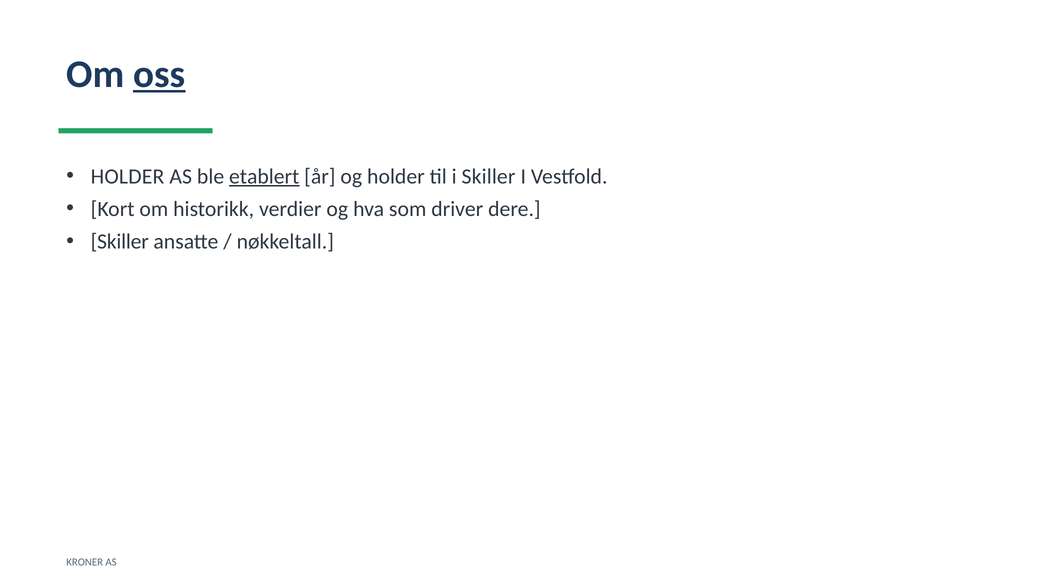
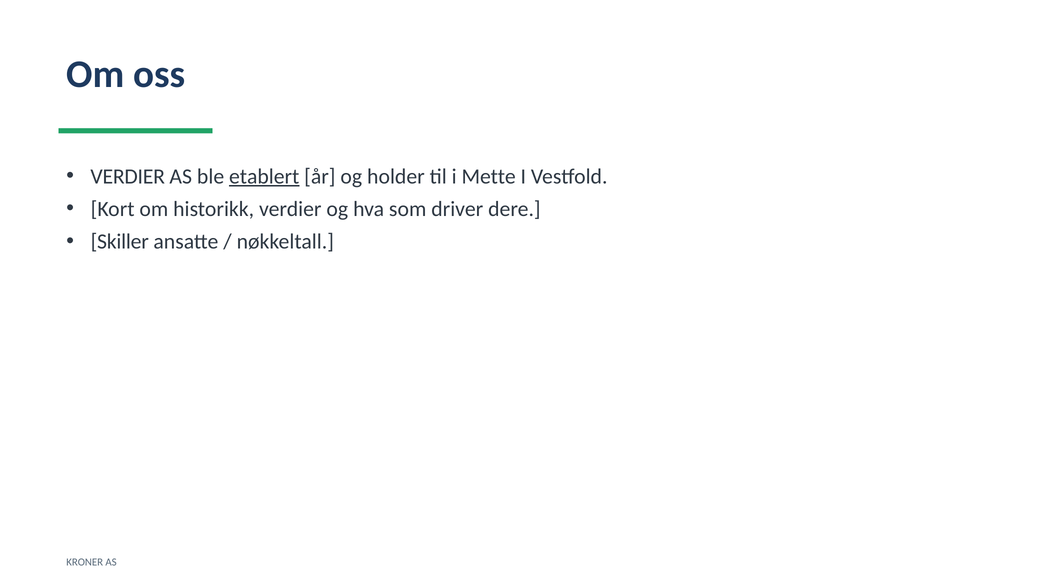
oss underline: present -> none
HOLDER at (128, 176): HOLDER -> VERDIER
i Skiller: Skiller -> Mette
